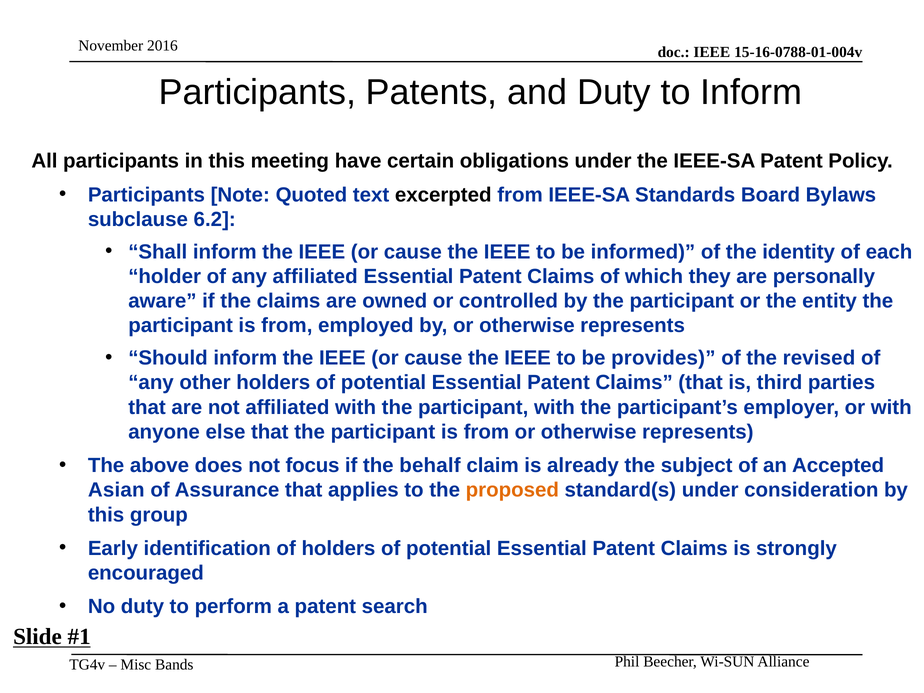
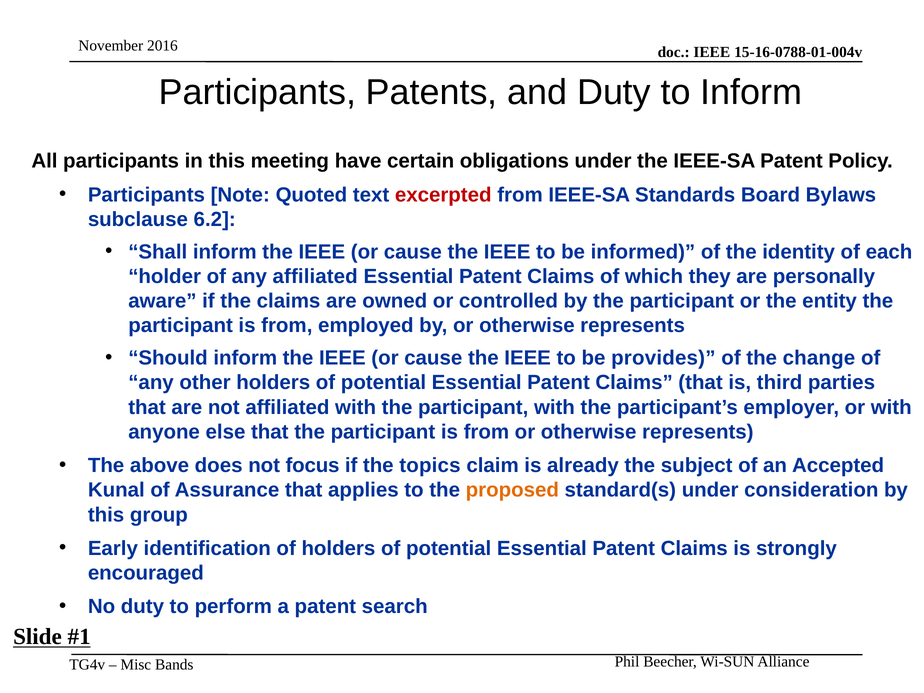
excerpted colour: black -> red
revised: revised -> change
behalf: behalf -> topics
Asian: Asian -> Kunal
